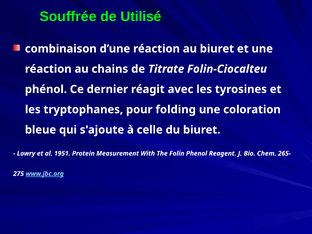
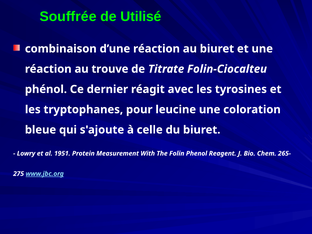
chains: chains -> trouve
folding: folding -> leucine
